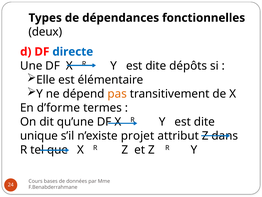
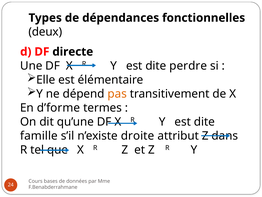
directe colour: blue -> black
dépôts: dépôts -> perdre
unique: unique -> famille
projet: projet -> droite
